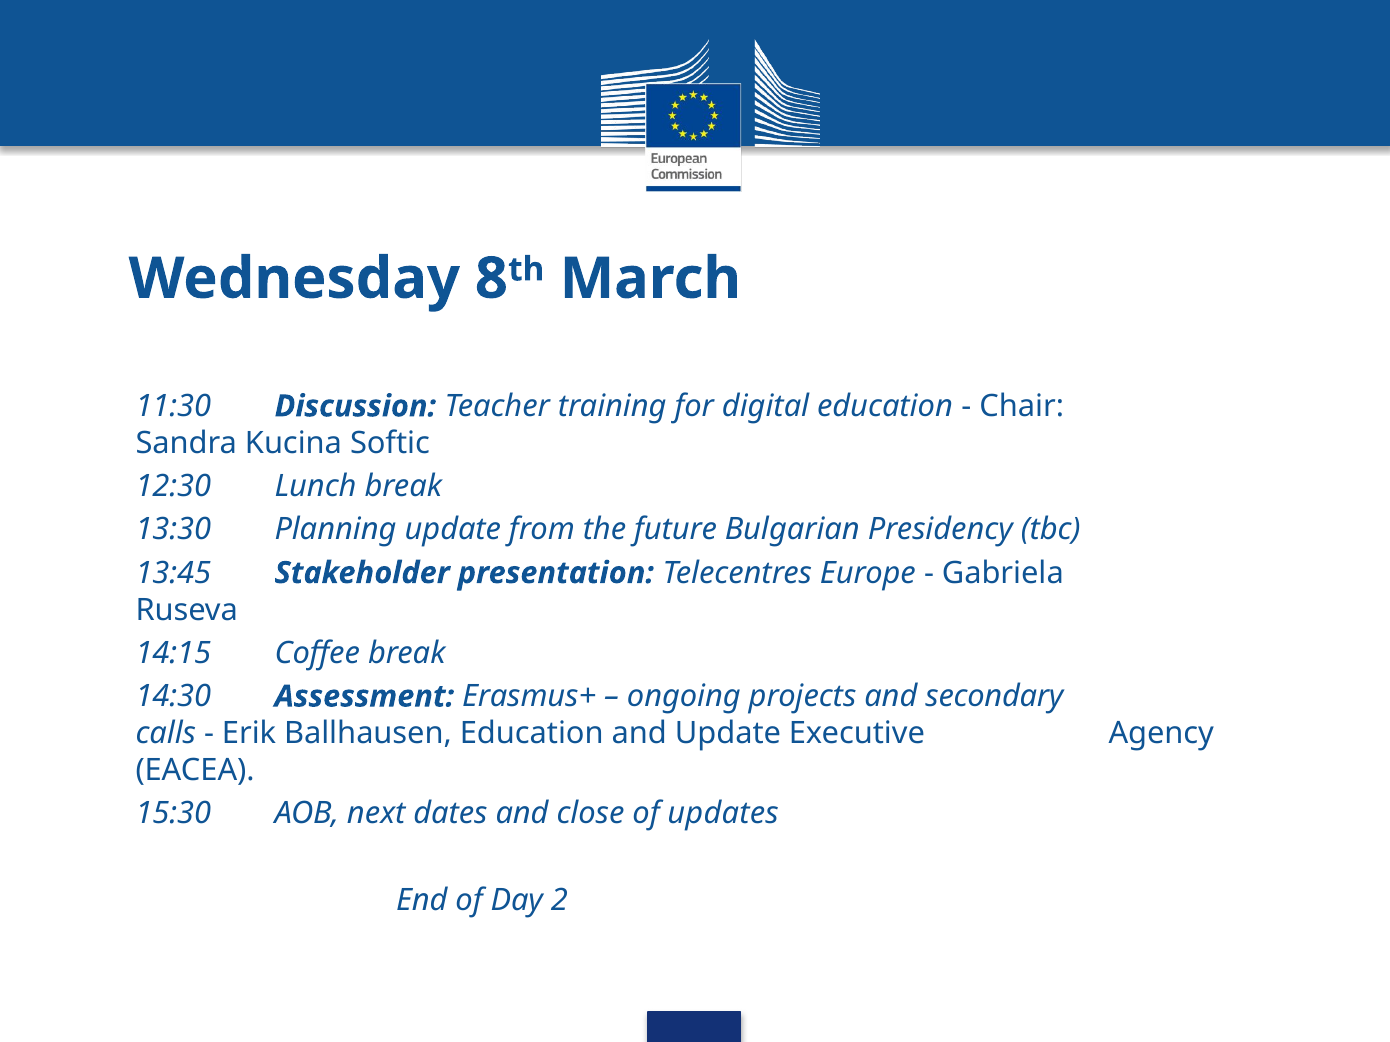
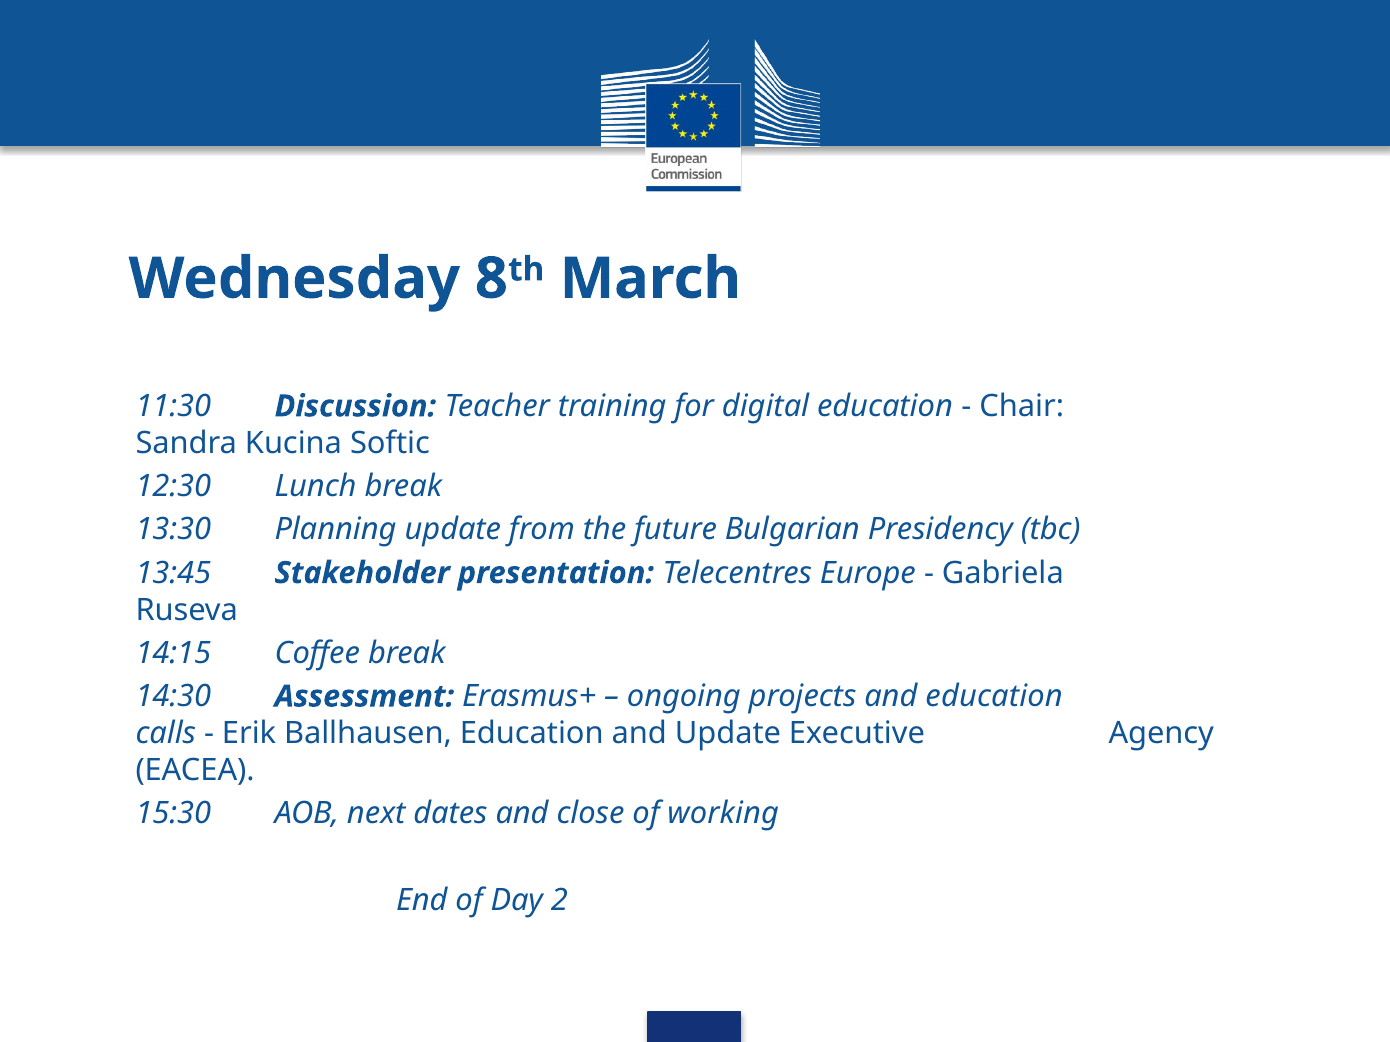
and secondary: secondary -> education
updates: updates -> working
